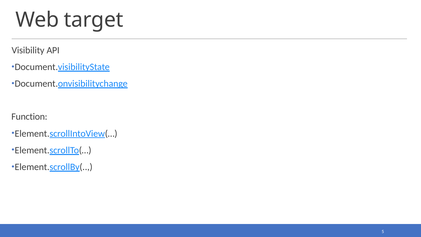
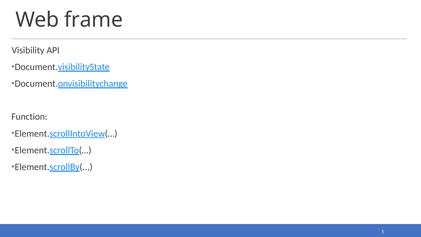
target: target -> frame
